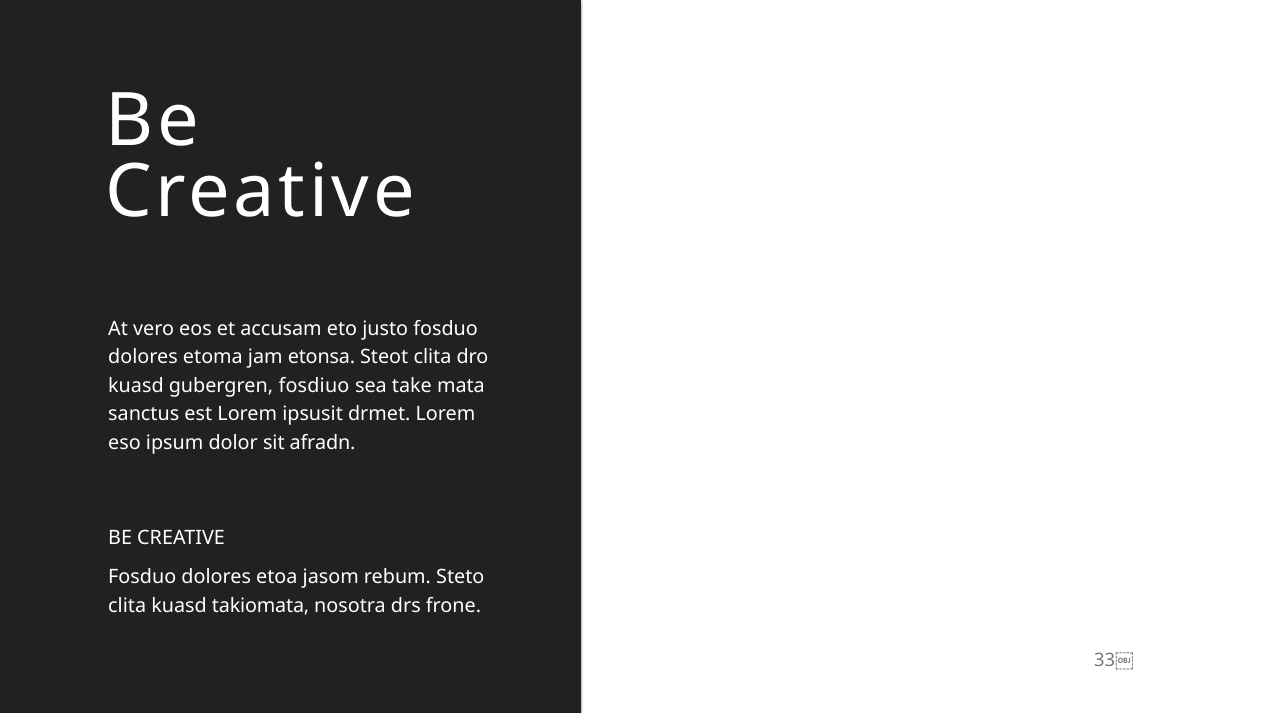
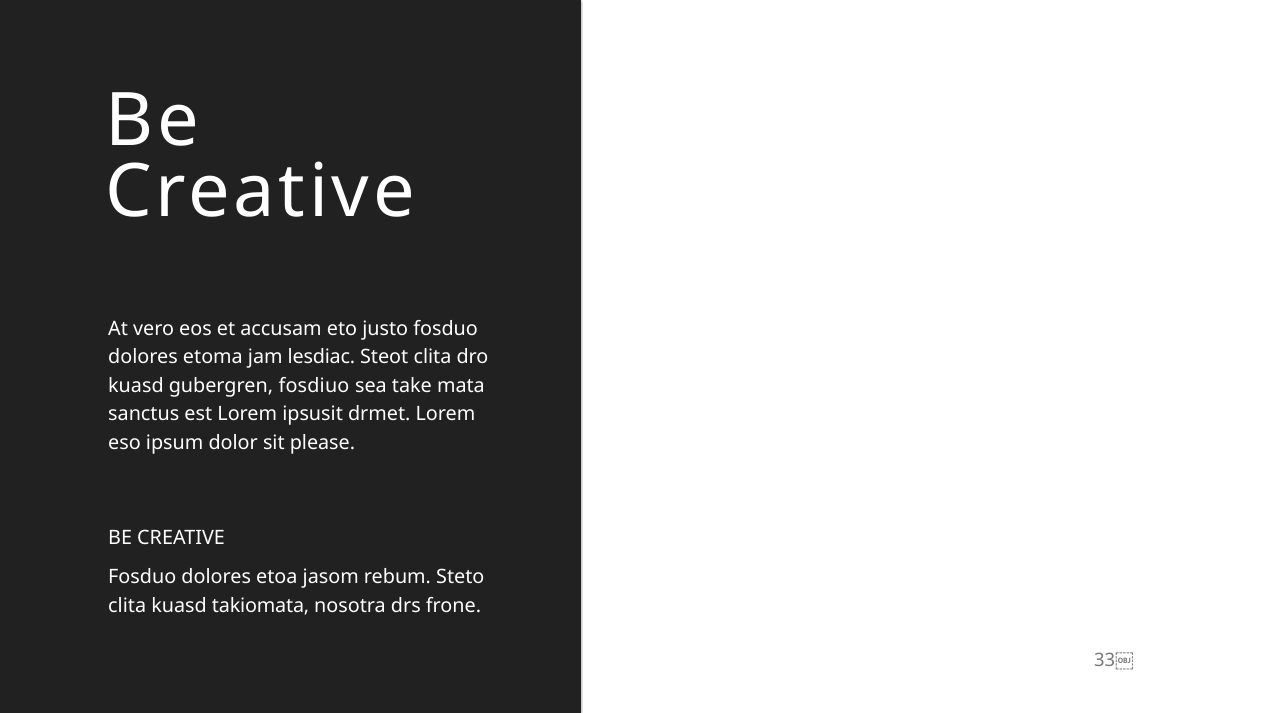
etonsa: etonsa -> lesdiac
afradn: afradn -> please
